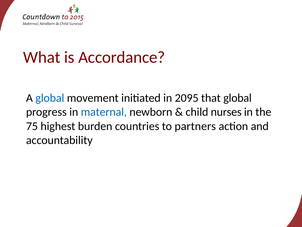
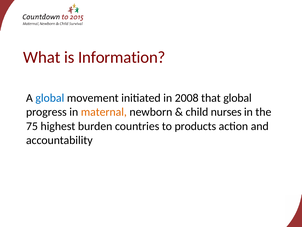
Accordance: Accordance -> Information
2095: 2095 -> 2008
maternal colour: blue -> orange
partners: partners -> products
